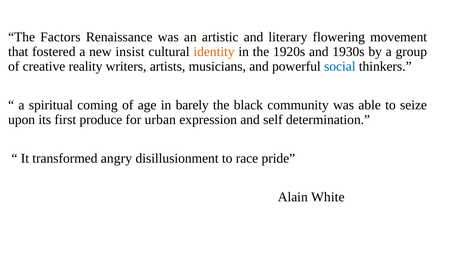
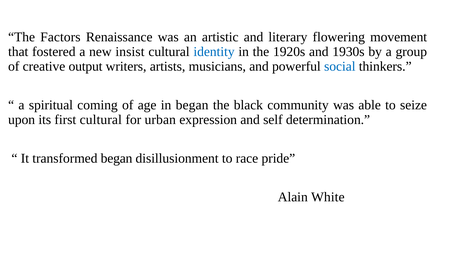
identity colour: orange -> blue
reality: reality -> output
in barely: barely -> began
first produce: produce -> cultural
transformed angry: angry -> began
